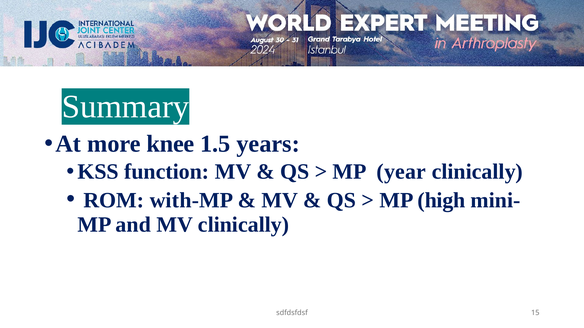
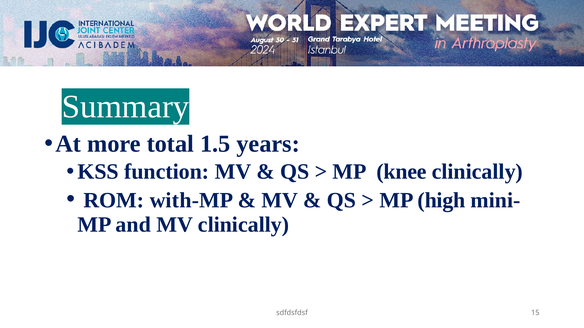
knee: knee -> total
year: year -> knee
